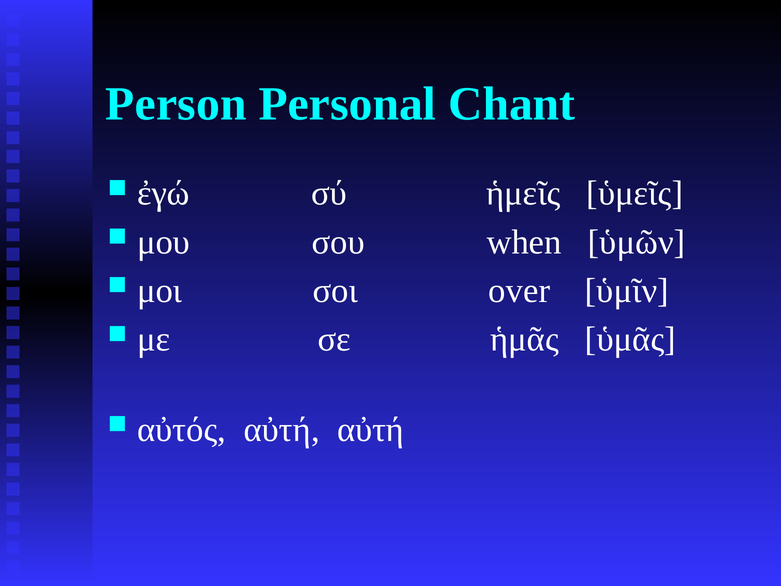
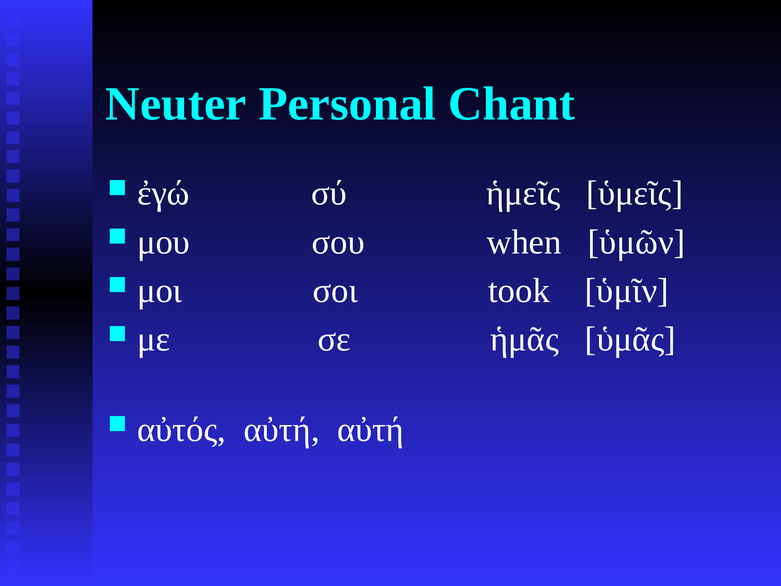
Person: Person -> Neuter
over: over -> took
